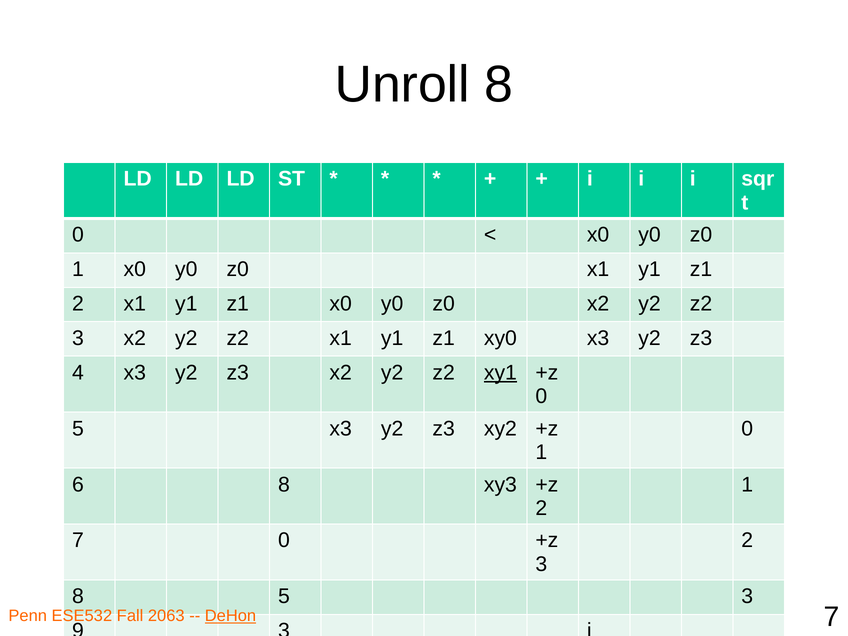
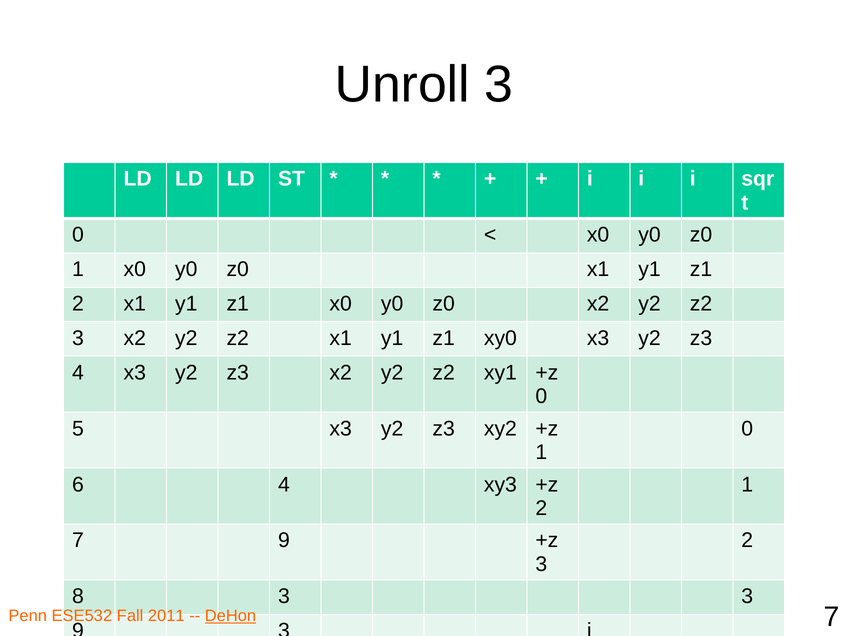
Unroll 8: 8 -> 3
xy1 underline: present -> none
6 8: 8 -> 4
7 0: 0 -> 9
8 5: 5 -> 3
2063: 2063 -> 2011
